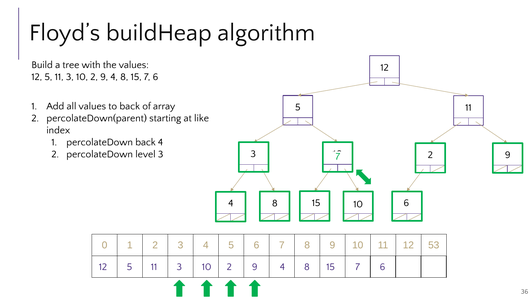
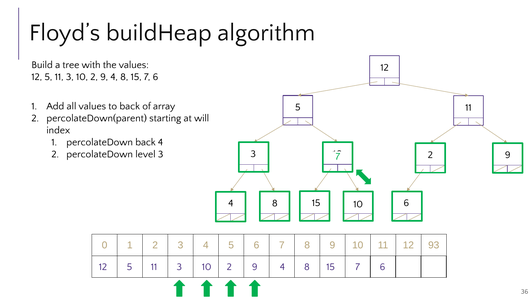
like: like -> will
53: 53 -> 93
